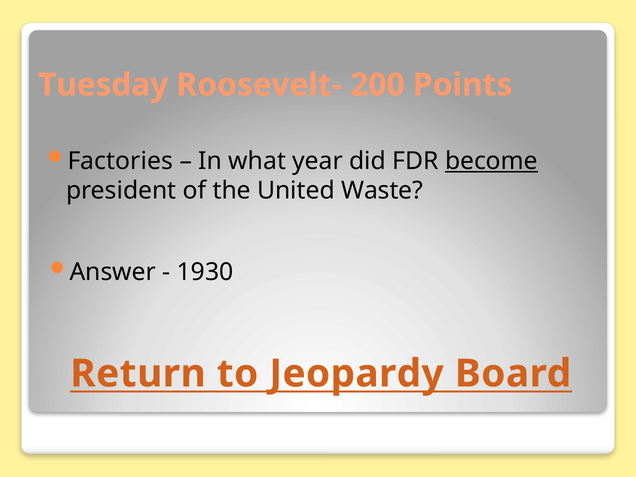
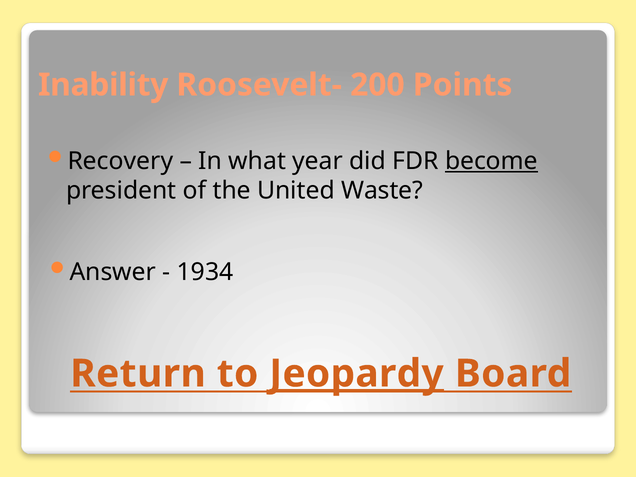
Tuesday: Tuesday -> Inability
Factories: Factories -> Recovery
1930: 1930 -> 1934
Jeopardy underline: none -> present
